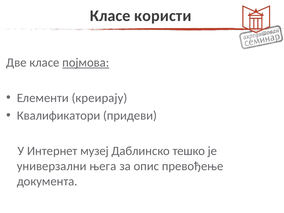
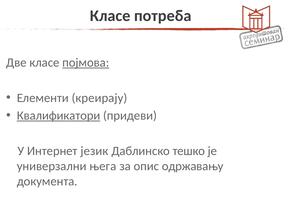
користи: користи -> потреба
Квалификатори underline: none -> present
музеј: музеј -> језик
превођење: превођење -> одржавању
